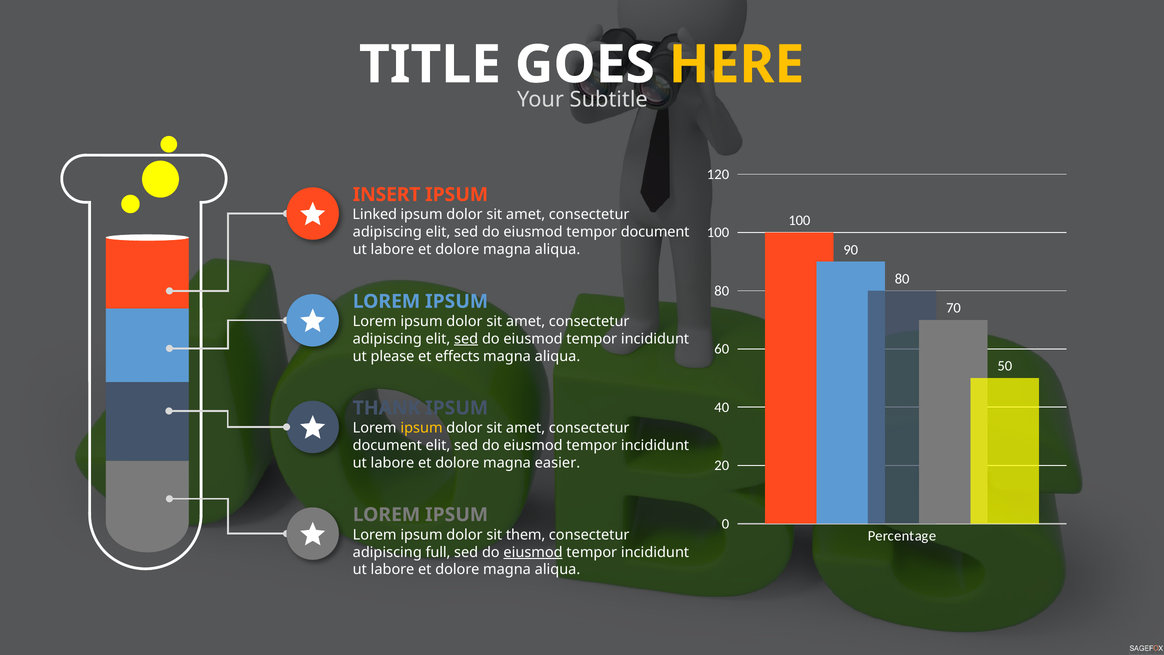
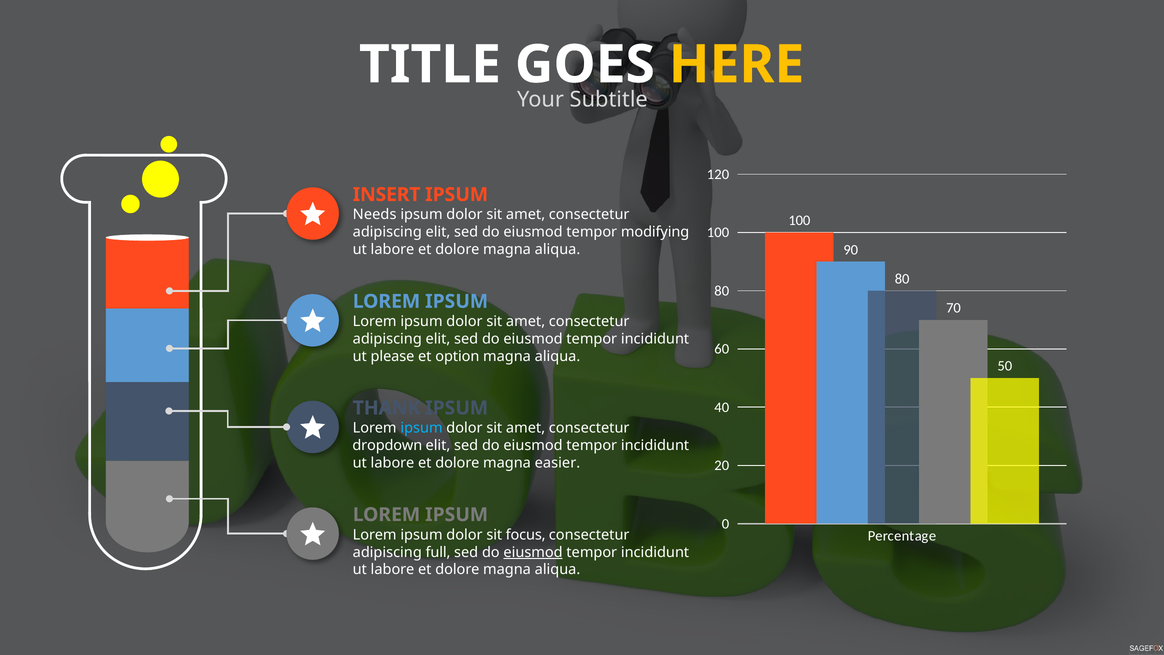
Linked: Linked -> Needs
tempor document: document -> modifying
sed at (466, 339) underline: present -> none
effects: effects -> option
ipsum at (422, 428) colour: yellow -> light blue
document at (387, 445): document -> dropdown
them: them -> focus
